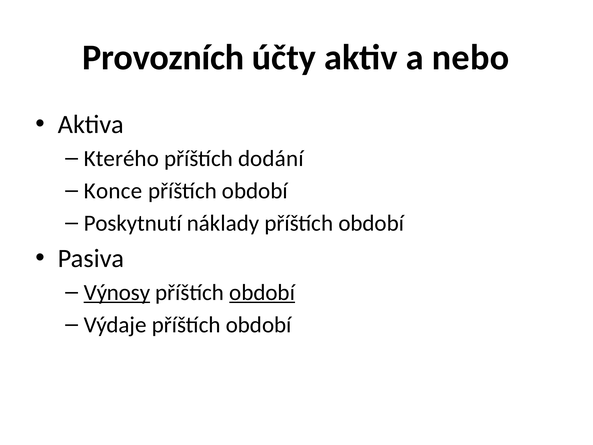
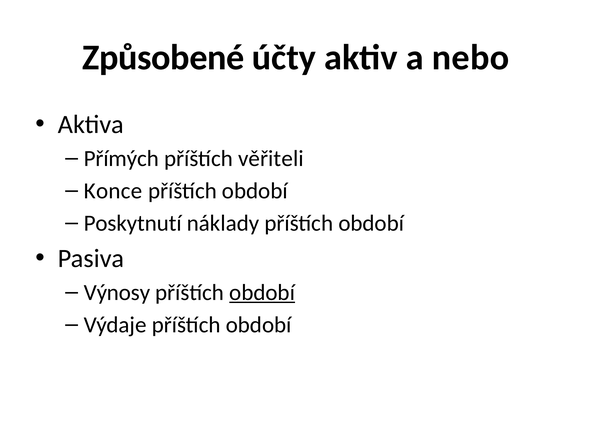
Provozních: Provozních -> Způsobené
Kterého: Kterého -> Přímých
dodání: dodání -> věřiteli
Výnosy underline: present -> none
